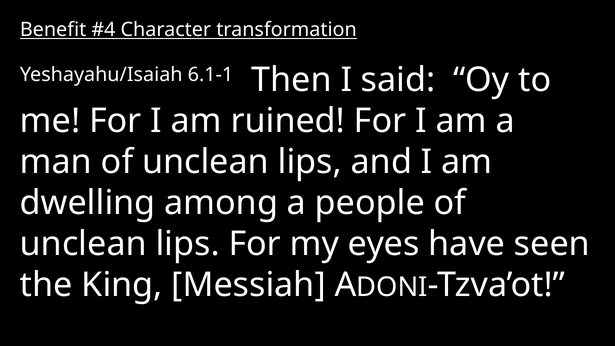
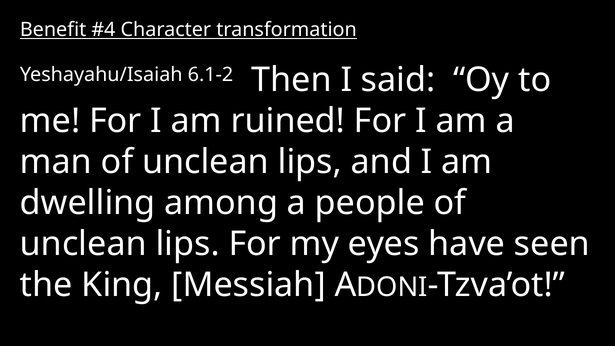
6.1-1: 6.1-1 -> 6.1-2
